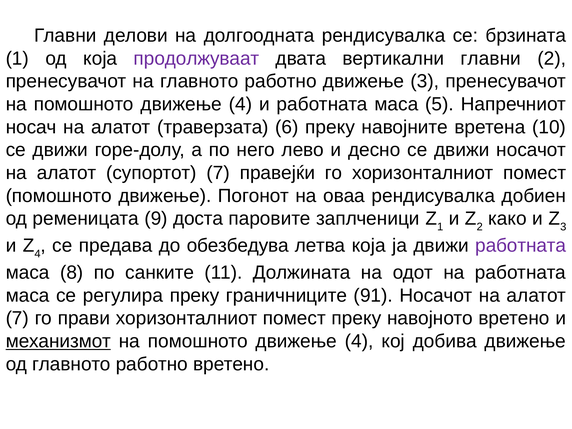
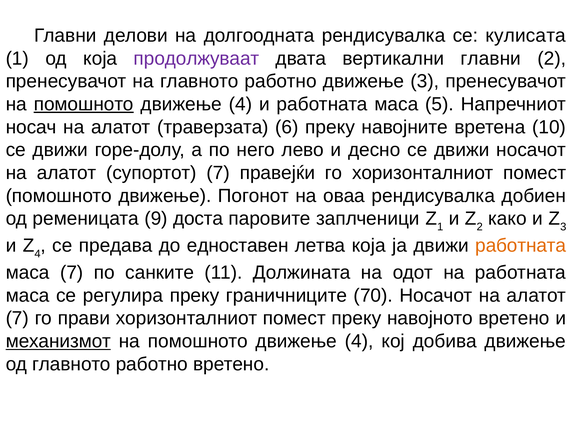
брзината: брзината -> кулисата
помошното at (84, 104) underline: none -> present
обезбедува: обезбедува -> едноставен
работната at (521, 246) colour: purple -> orange
маса 8: 8 -> 7
91: 91 -> 70
